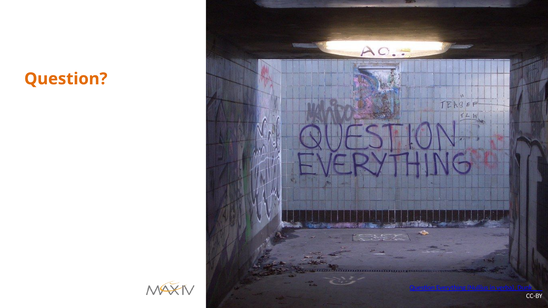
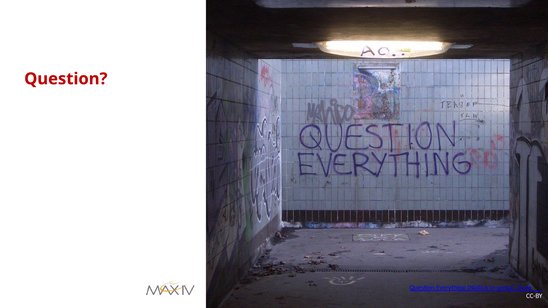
Question at (66, 79) colour: orange -> red
